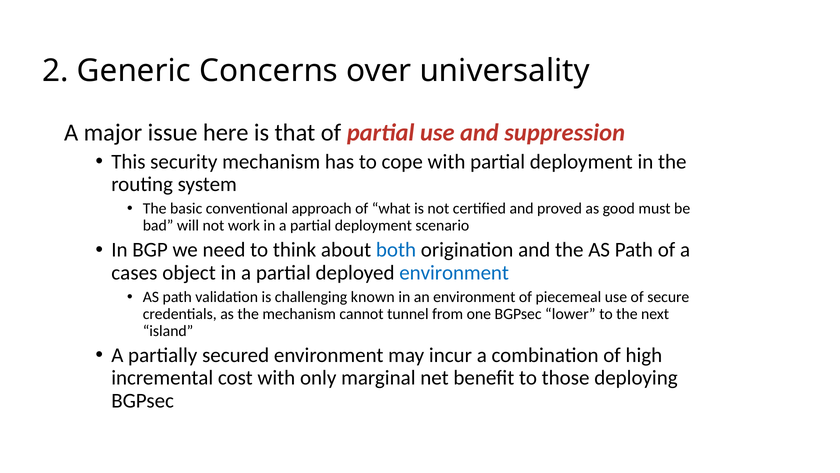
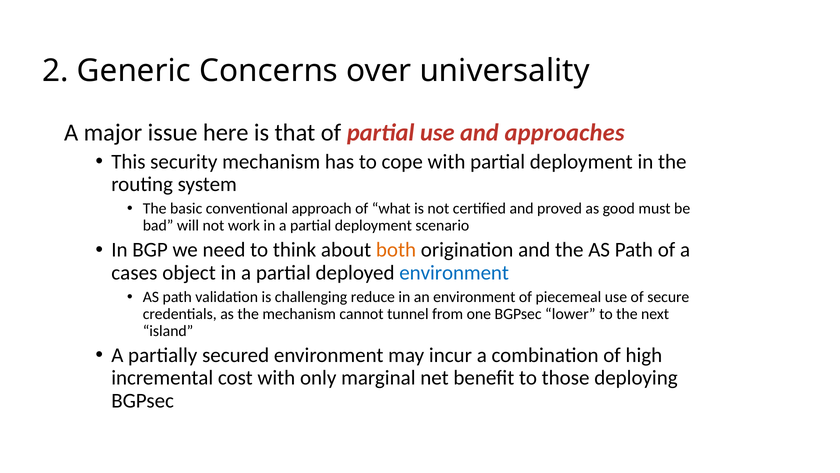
suppression: suppression -> approaches
both colour: blue -> orange
known: known -> reduce
